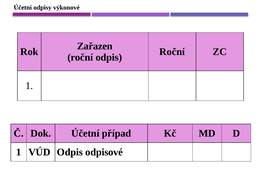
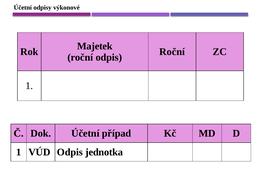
Zařazen: Zařazen -> Majetek
odpisové: odpisové -> jednotka
